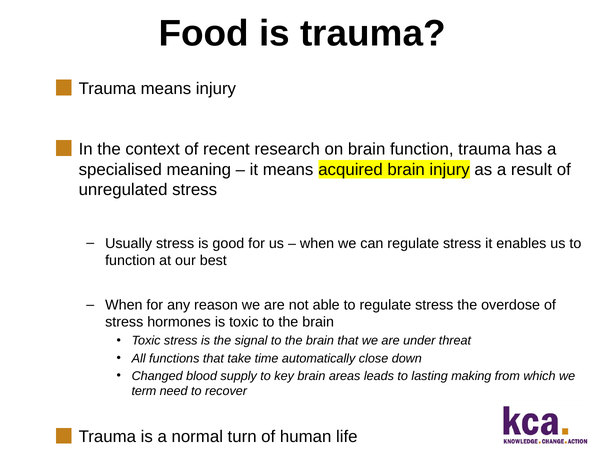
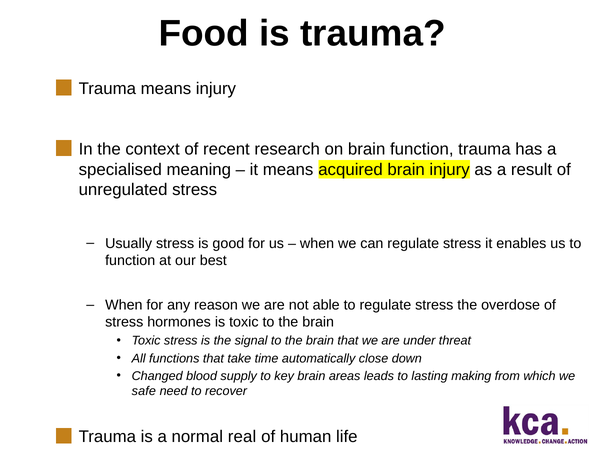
term: term -> safe
turn: turn -> real
